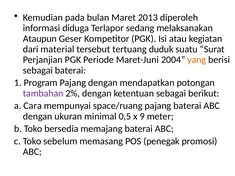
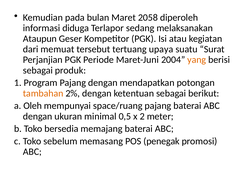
2013: 2013 -> 2058
material: material -> memuat
duduk: duduk -> upaya
sebagai baterai: baterai -> produk
tambahan colour: purple -> orange
Cara: Cara -> Oleh
9: 9 -> 2
